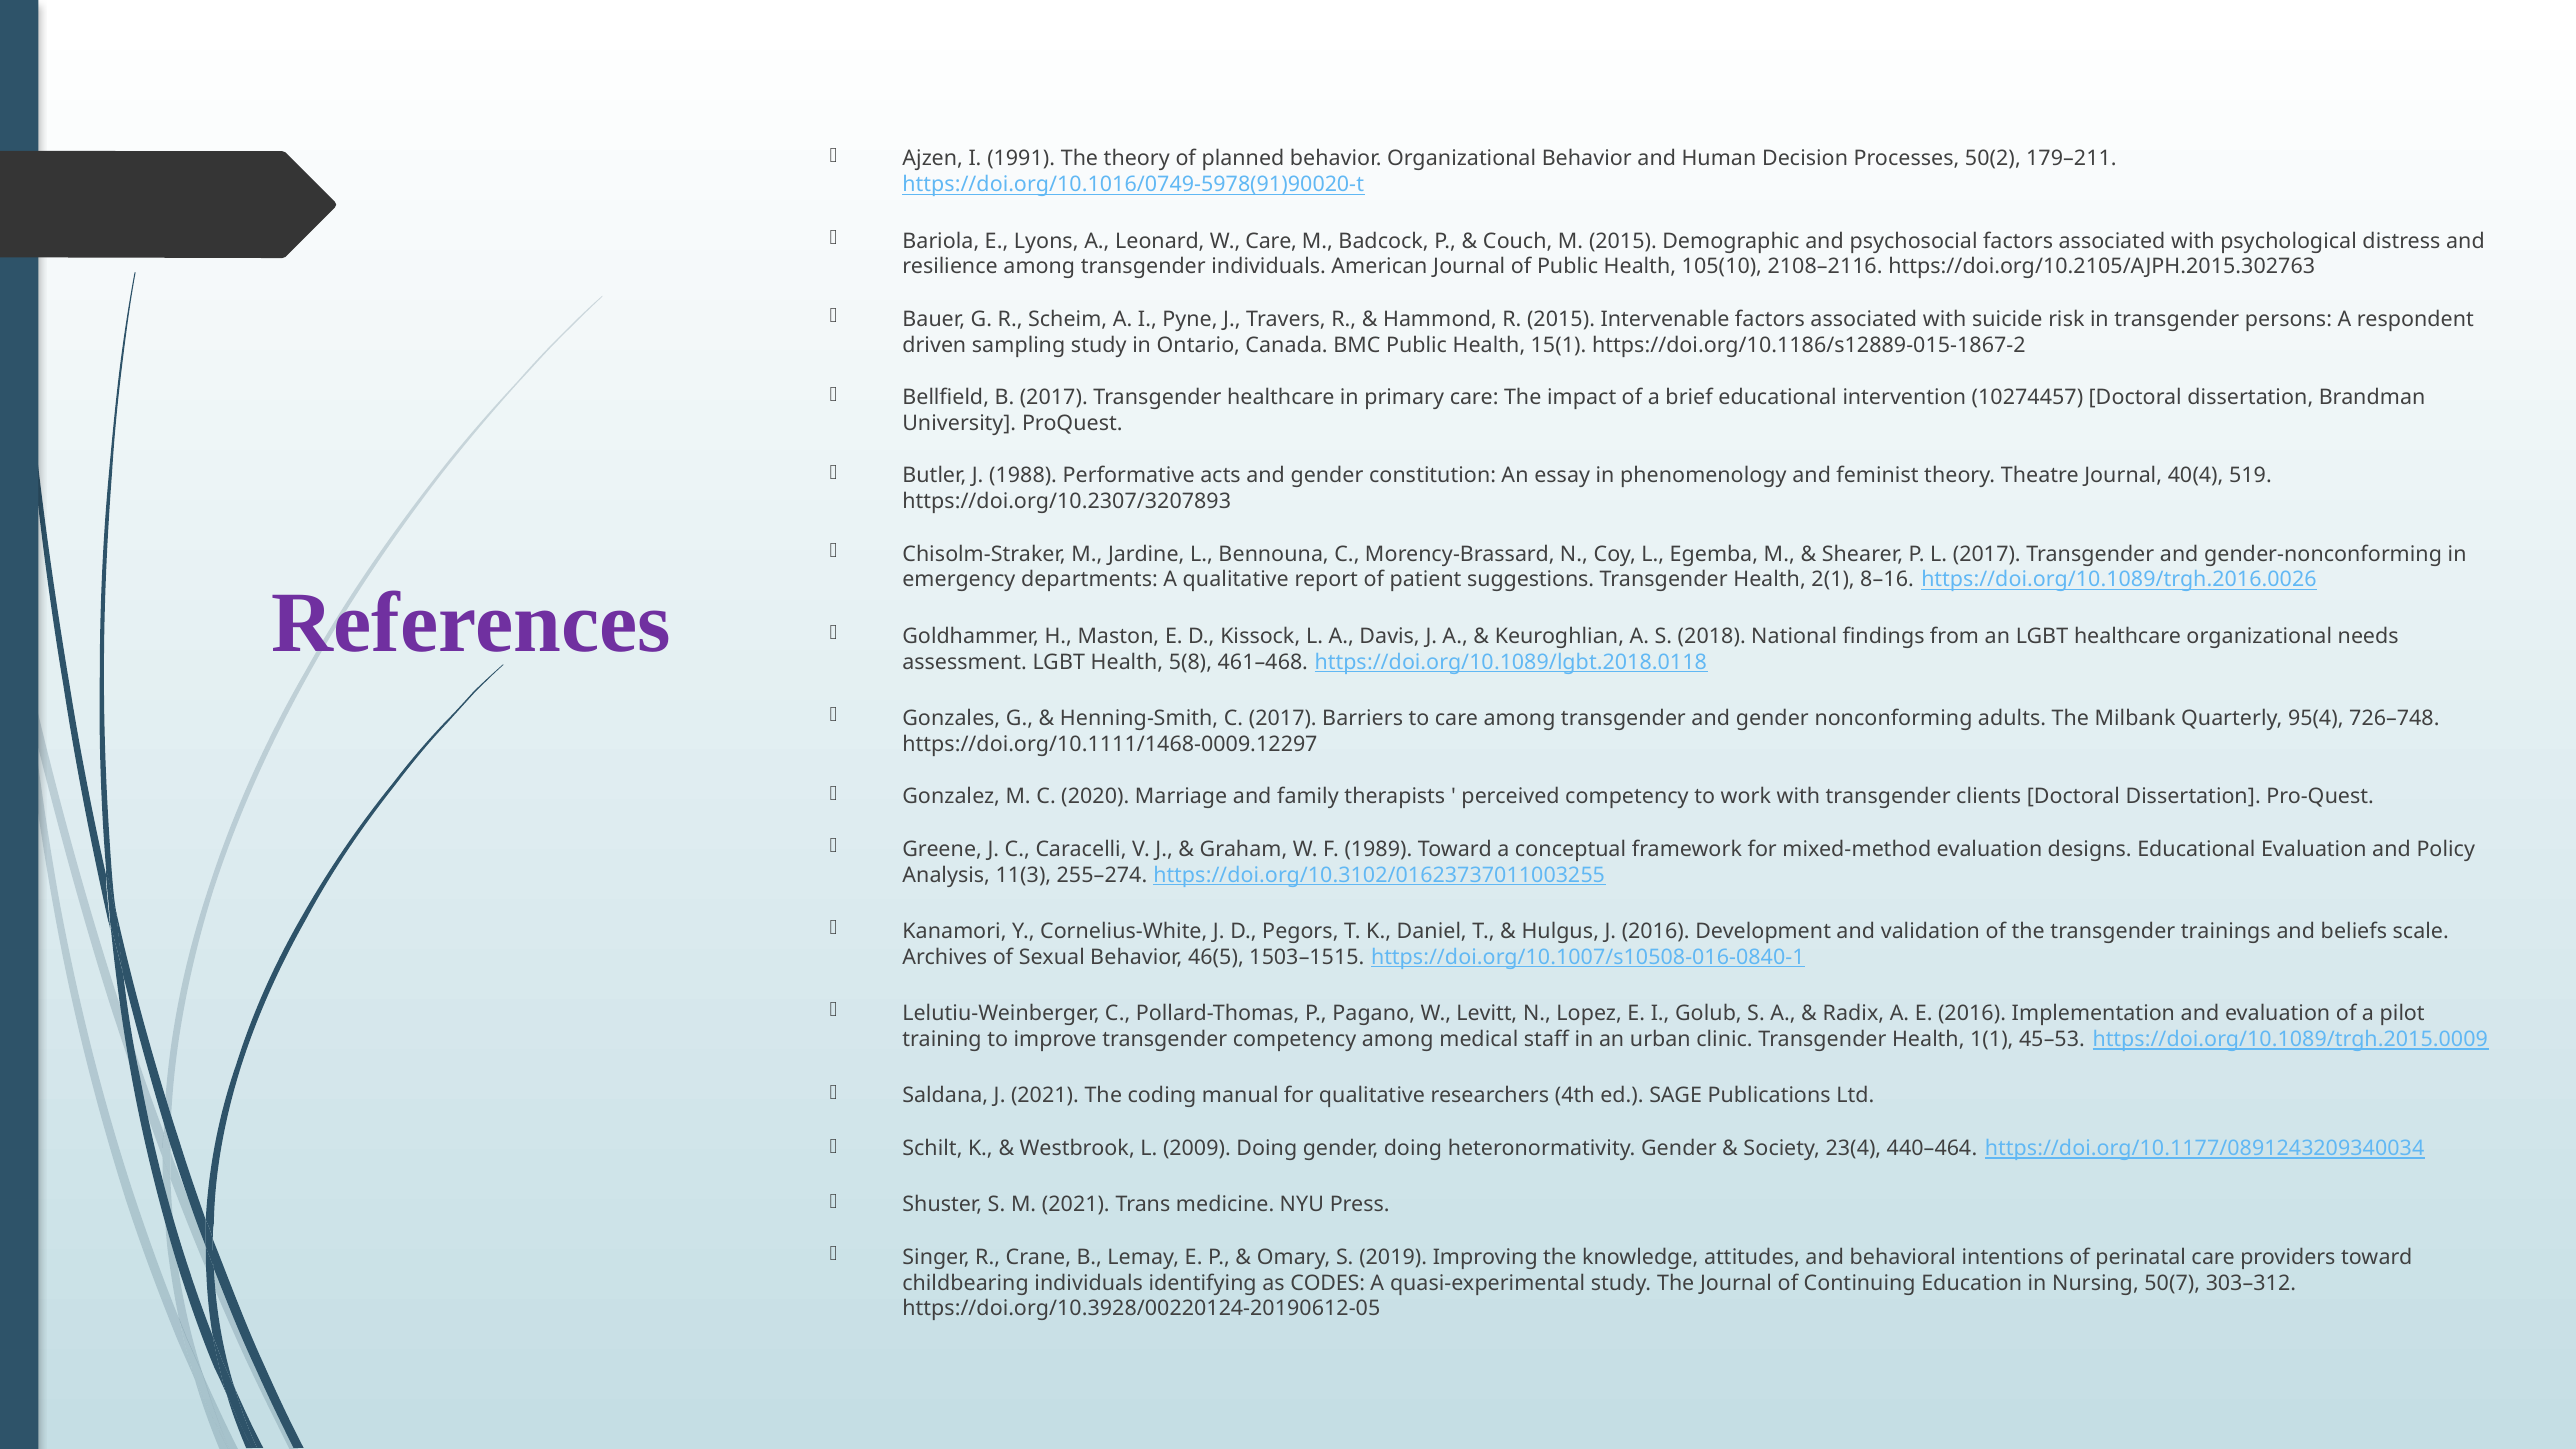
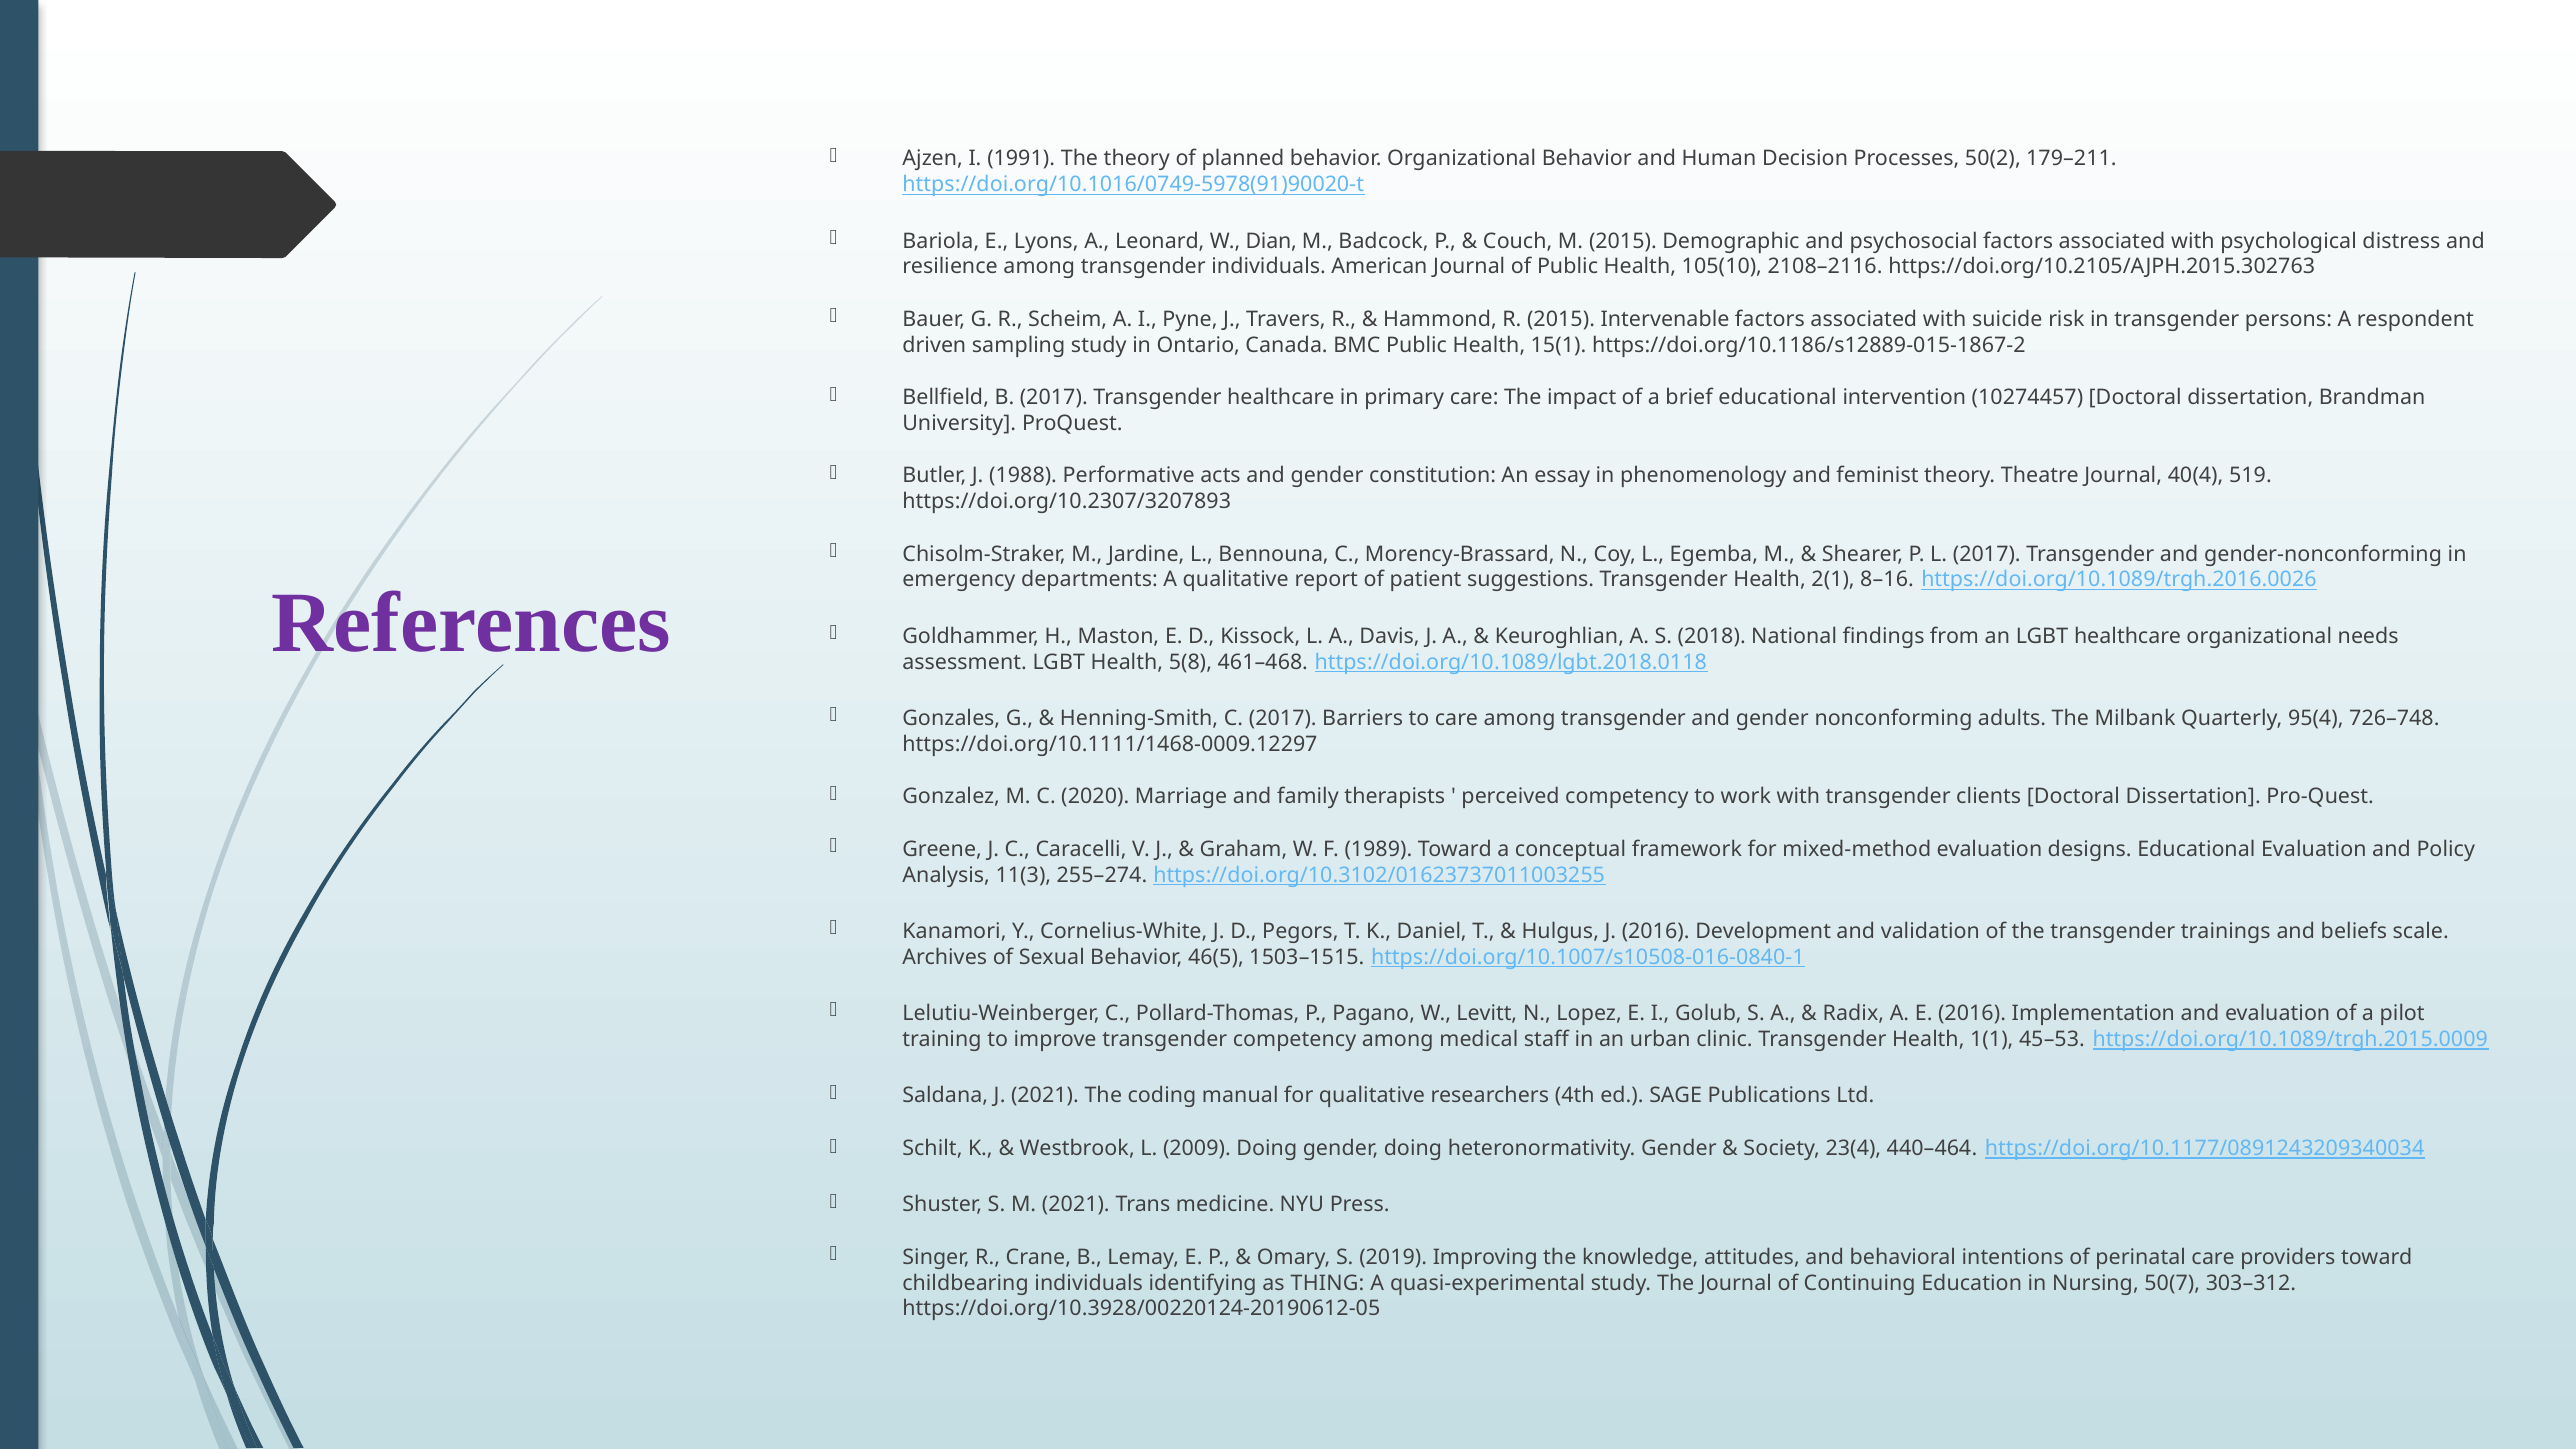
W Care: Care -> Dian
CODES: CODES -> THING
